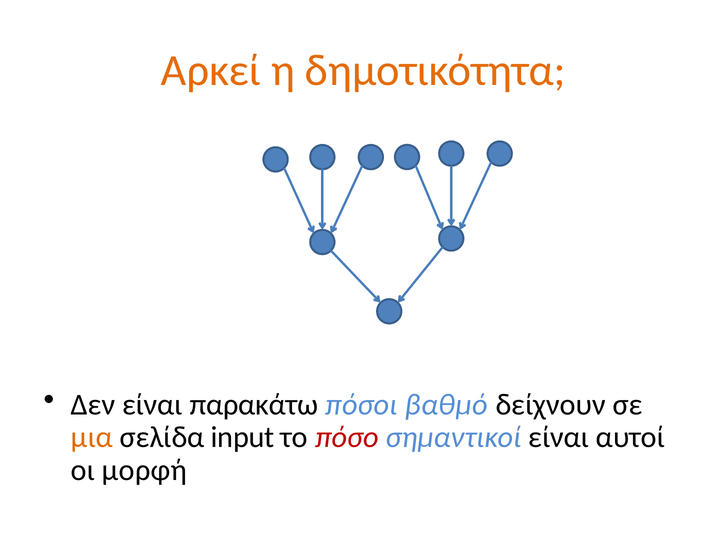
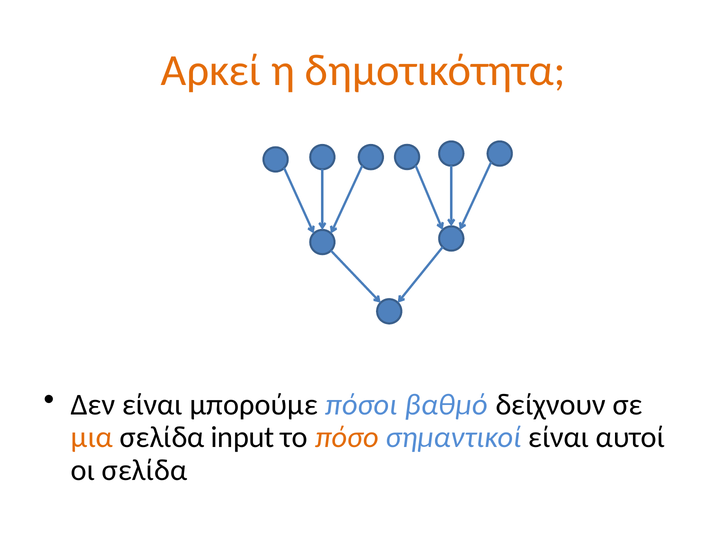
παρακάτω: παρακάτω -> μπορούμε
πόσο colour: red -> orange
οι μορφή: μορφή -> σελίδα
